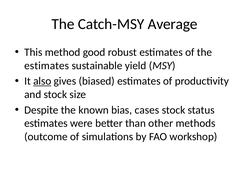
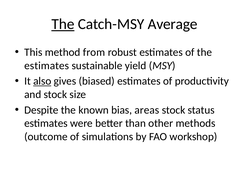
The at (63, 24) underline: none -> present
good: good -> from
cases: cases -> areas
